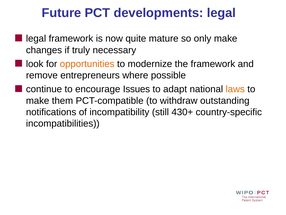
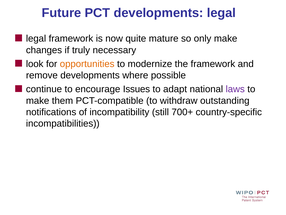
remove entrepreneurs: entrepreneurs -> developments
laws colour: orange -> purple
430+: 430+ -> 700+
